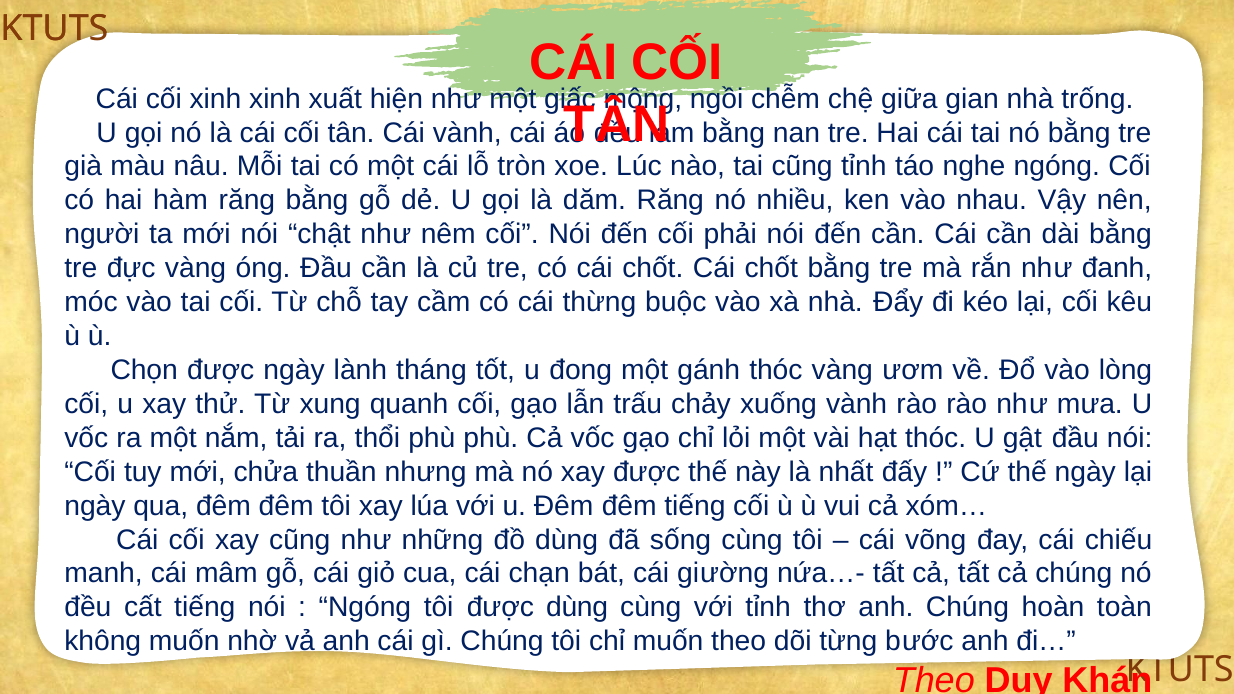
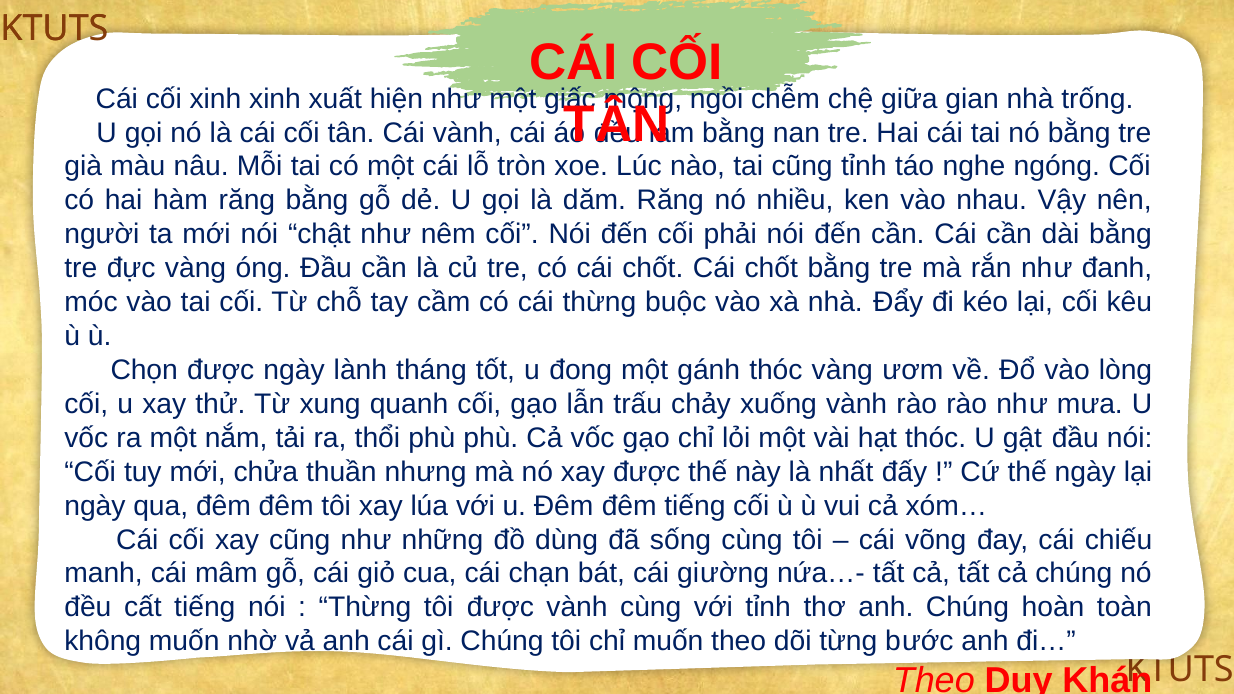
Ngóng at (365, 608): Ngóng -> Thừng
được dùng: dùng -> vành
